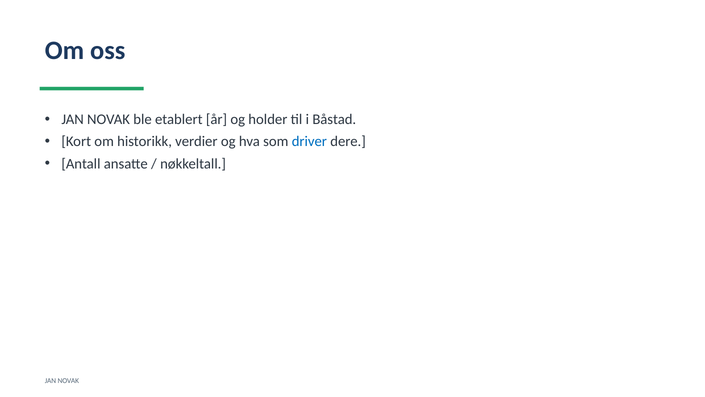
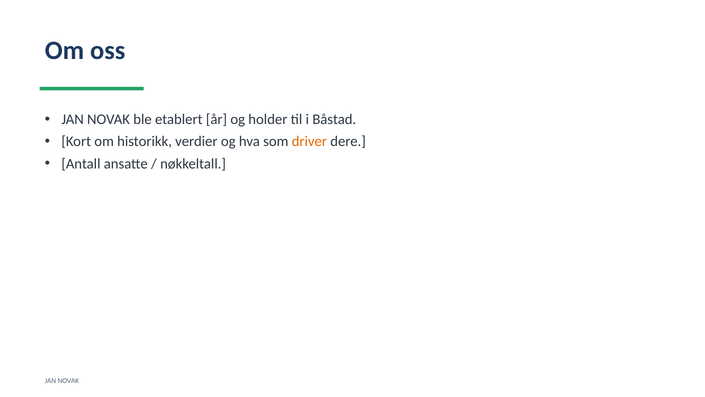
driver colour: blue -> orange
